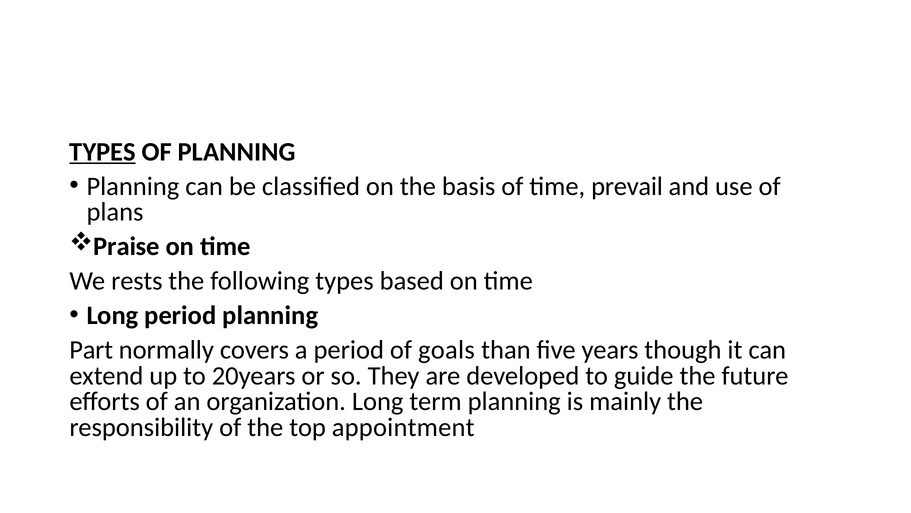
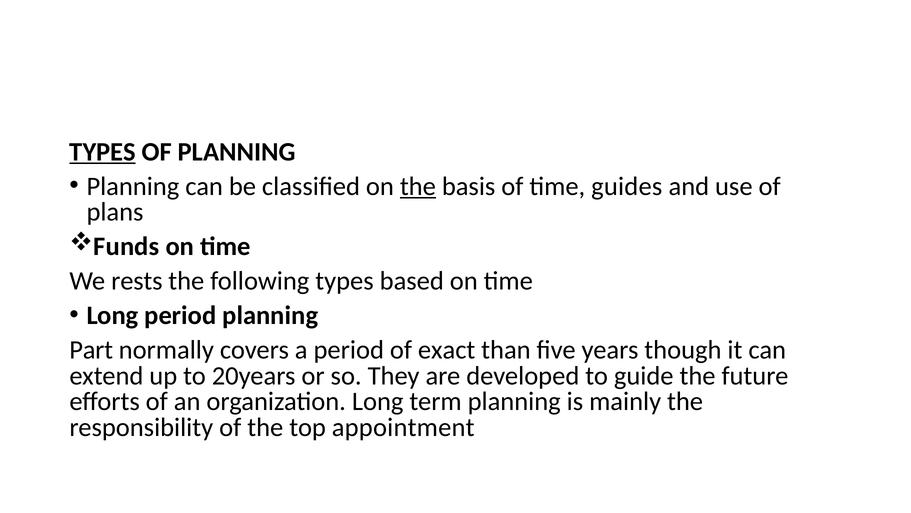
the at (418, 186) underline: none -> present
prevail: prevail -> guides
Praise: Praise -> Funds
goals: goals -> exact
